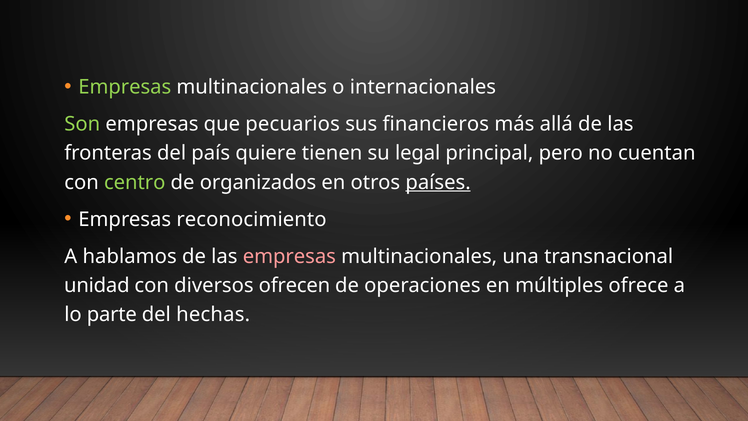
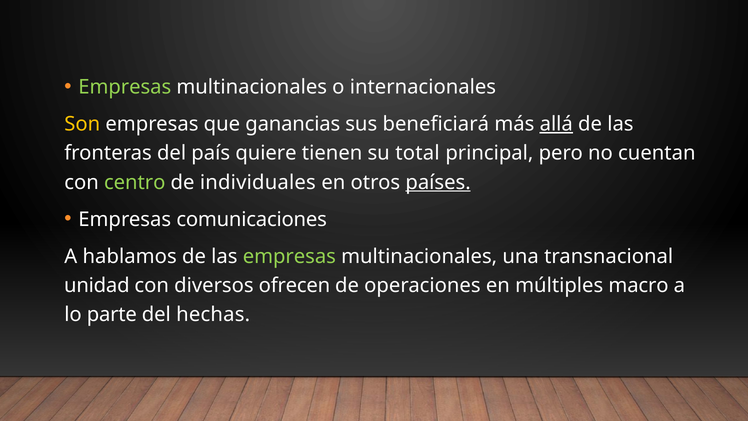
Son colour: light green -> yellow
pecuarios: pecuarios -> ganancias
financieros: financieros -> beneficiará
allá underline: none -> present
legal: legal -> total
organizados: organizados -> individuales
reconocimiento: reconocimiento -> comunicaciones
empresas at (289, 256) colour: pink -> light green
ofrece: ofrece -> macro
